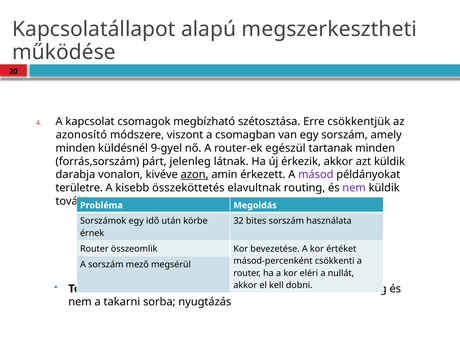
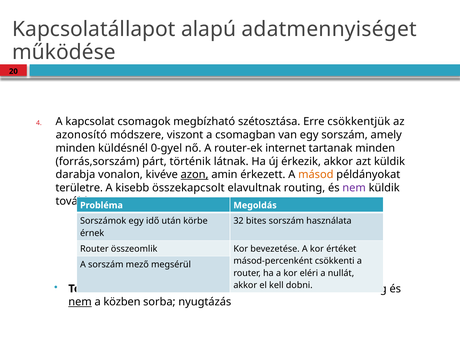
megszerkesztheti: megszerkesztheti -> adatmennyiséget
9-gyel: 9-gyel -> 0-gyel
egészül: egészül -> internet
jelenleg: jelenleg -> történik
másod colour: purple -> orange
összeköttetés: összeköttetés -> összekapcsolt
nem at (80, 302) underline: none -> present
takarni: takarni -> közben
